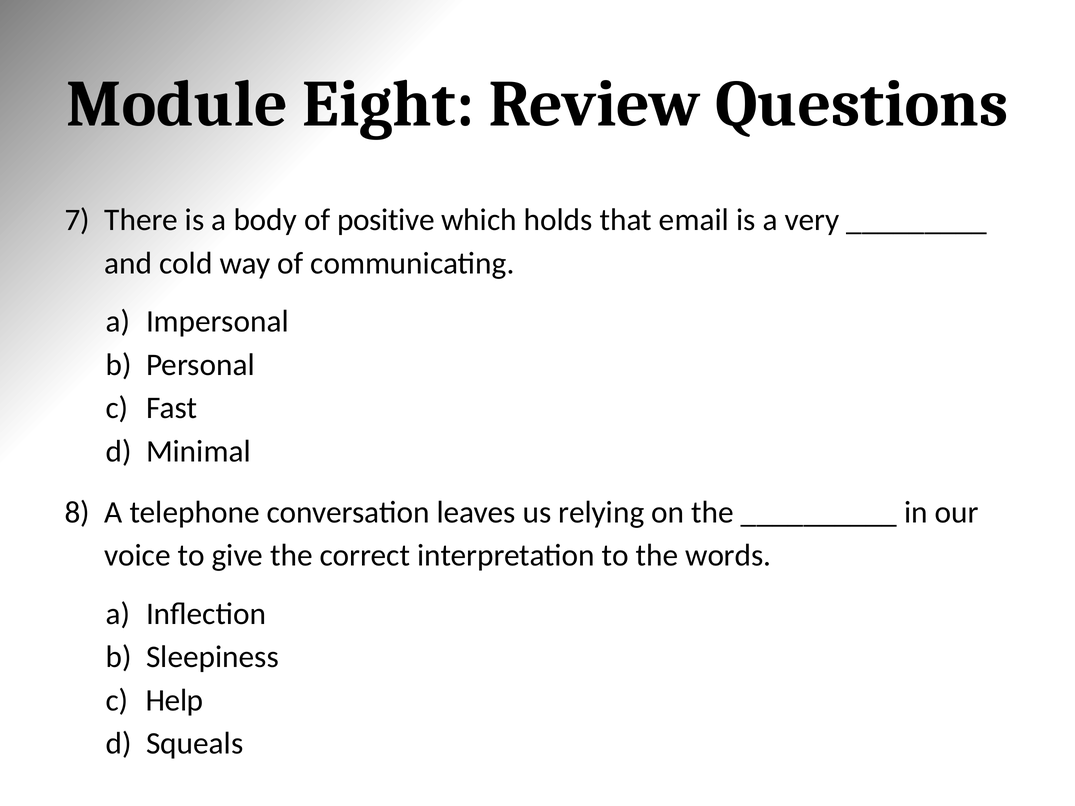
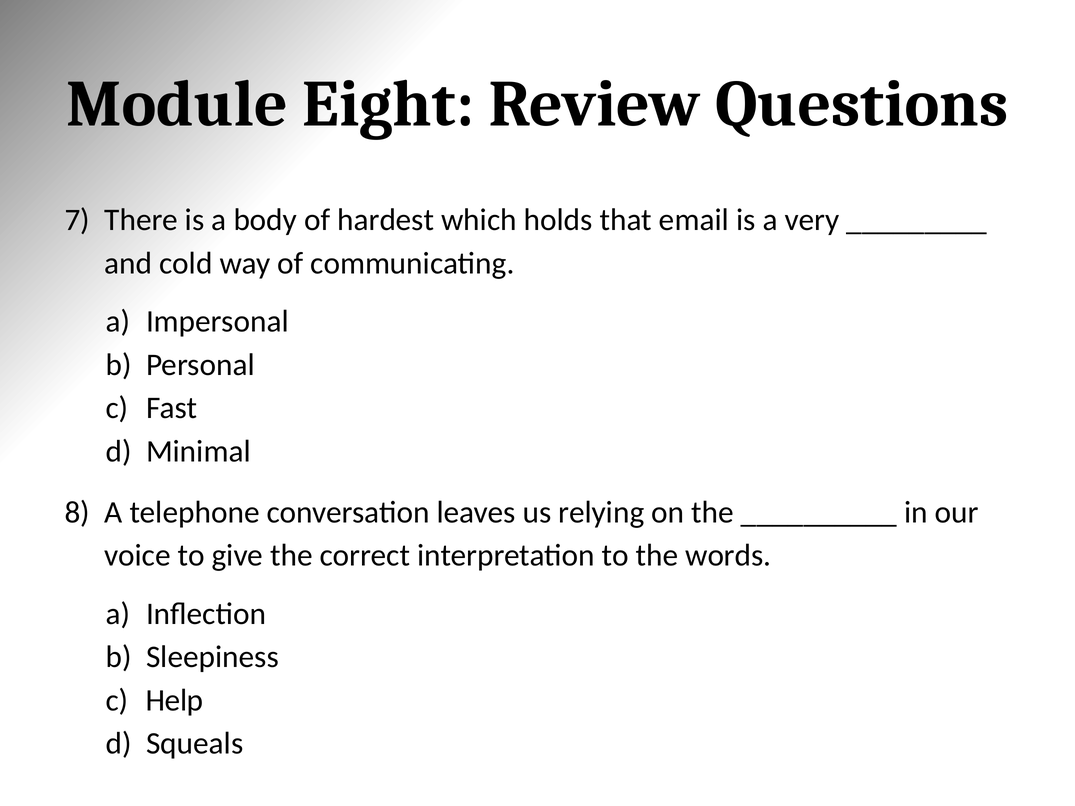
positive: positive -> hardest
